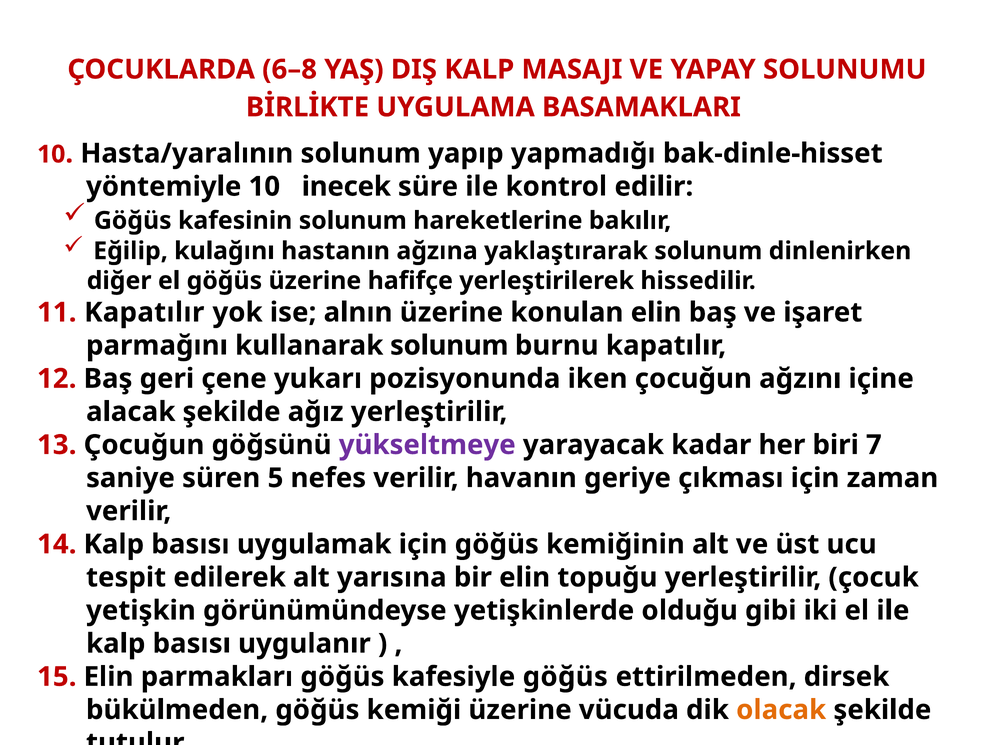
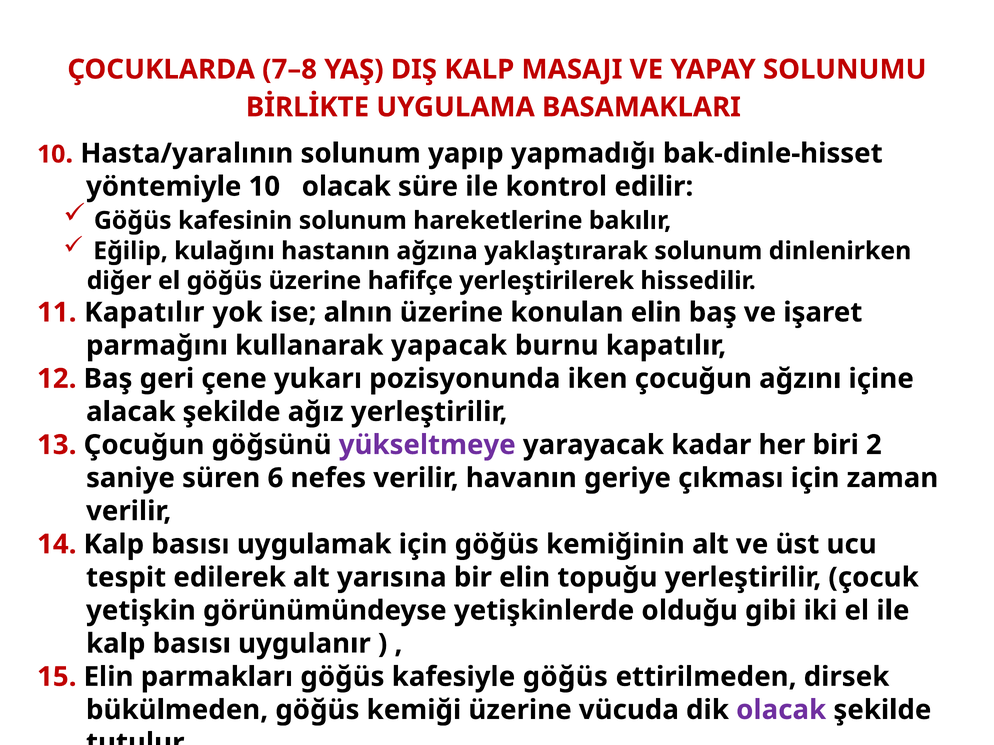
6–8: 6–8 -> 7–8
10 inecek: inecek -> olacak
kullanarak solunum: solunum -> yapacak
7: 7 -> 2
5: 5 -> 6
olacak at (781, 710) colour: orange -> purple
